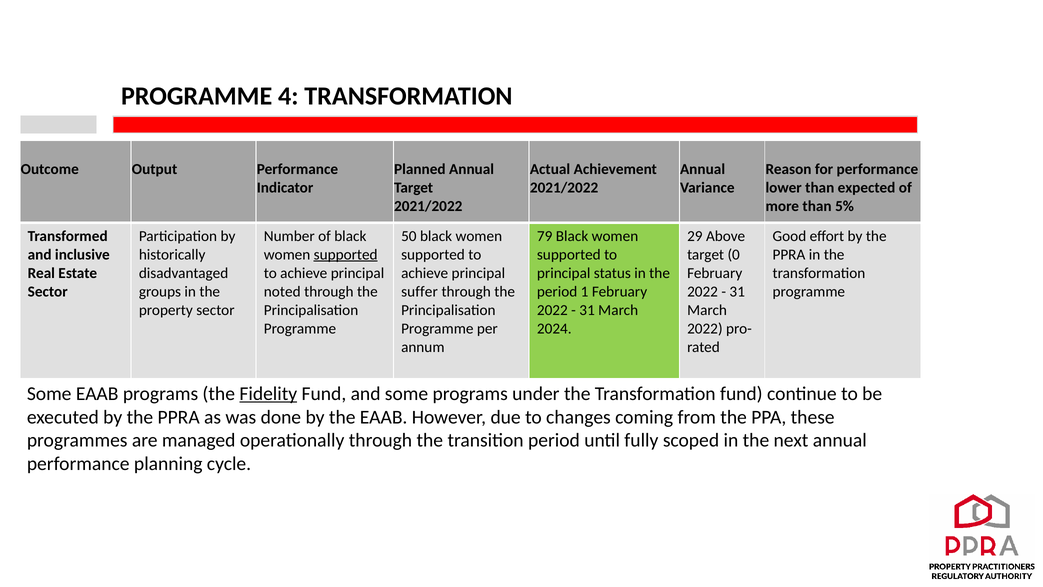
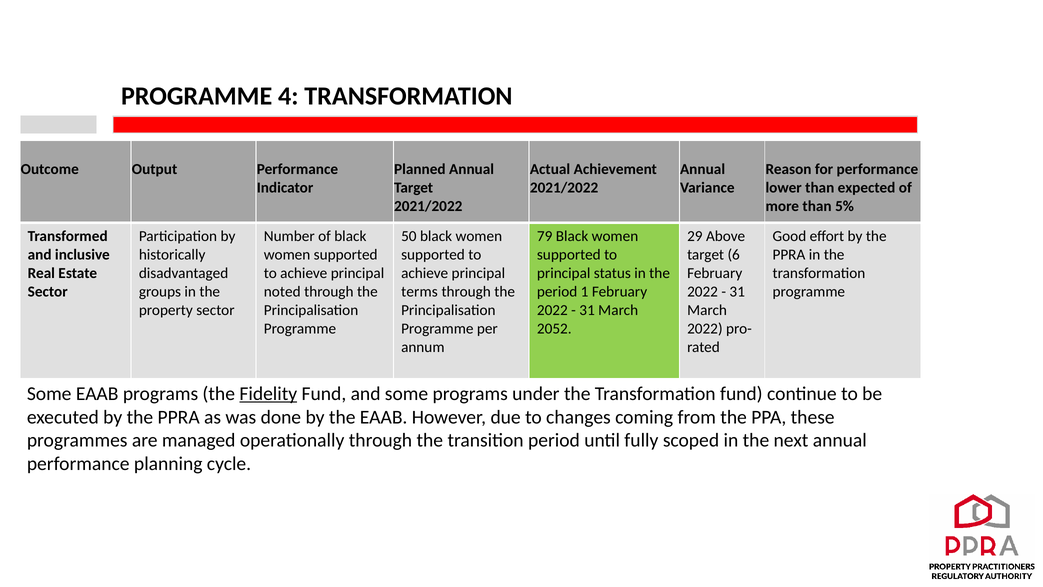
supported at (346, 254) underline: present -> none
0: 0 -> 6
suffer: suffer -> terms
2024: 2024 -> 2052
